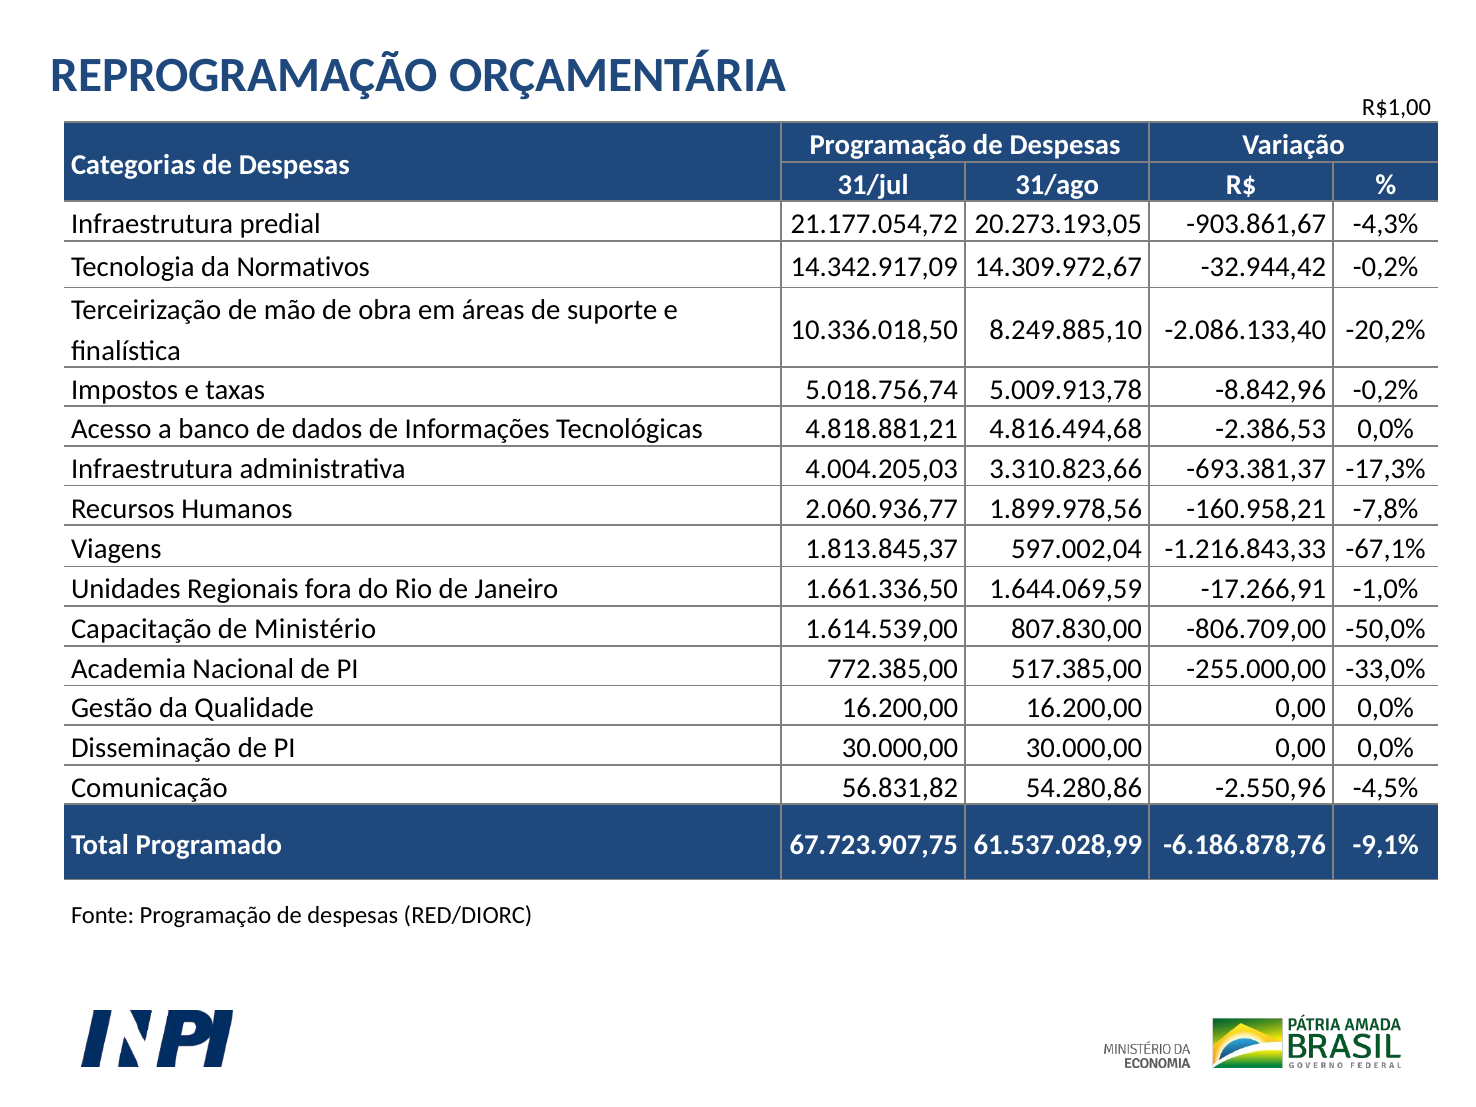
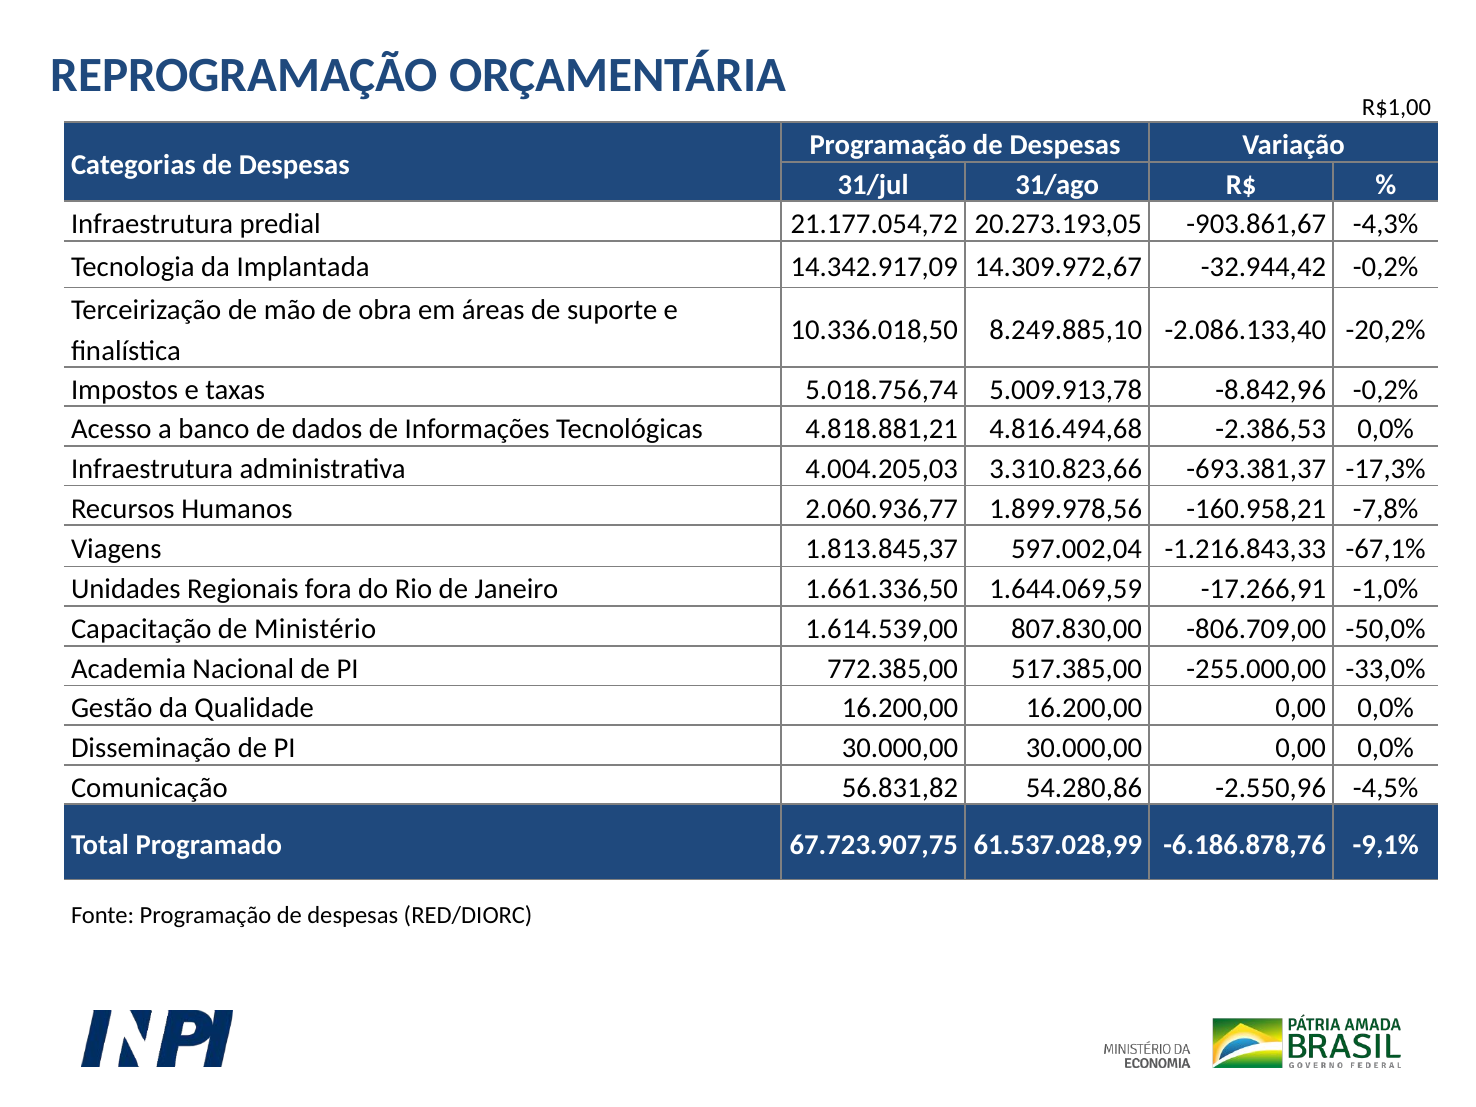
Normativos: Normativos -> Implantada
